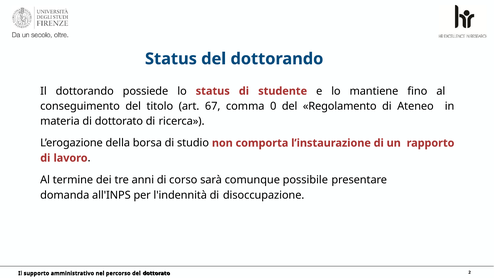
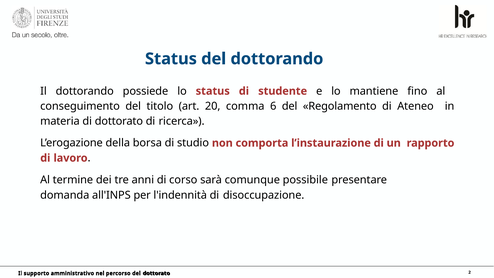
67: 67 -> 20
0: 0 -> 6
